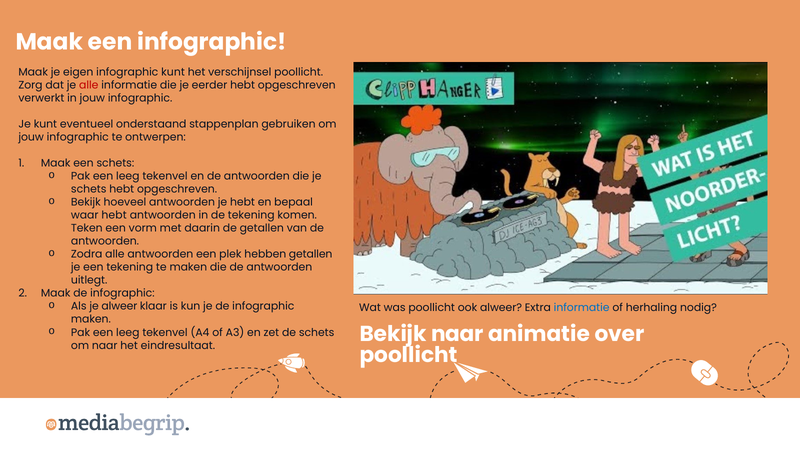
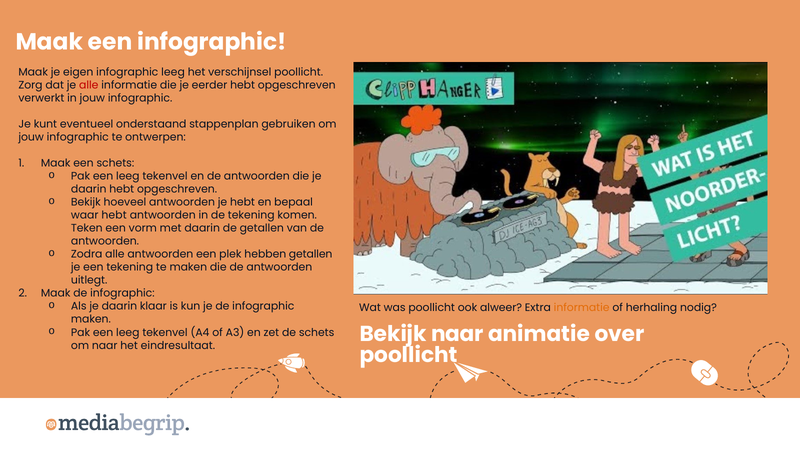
infographic kunt: kunt -> leeg
schets at (89, 189): schets -> daarin
Als je alweer: alweer -> daarin
informatie at (582, 307) colour: blue -> orange
